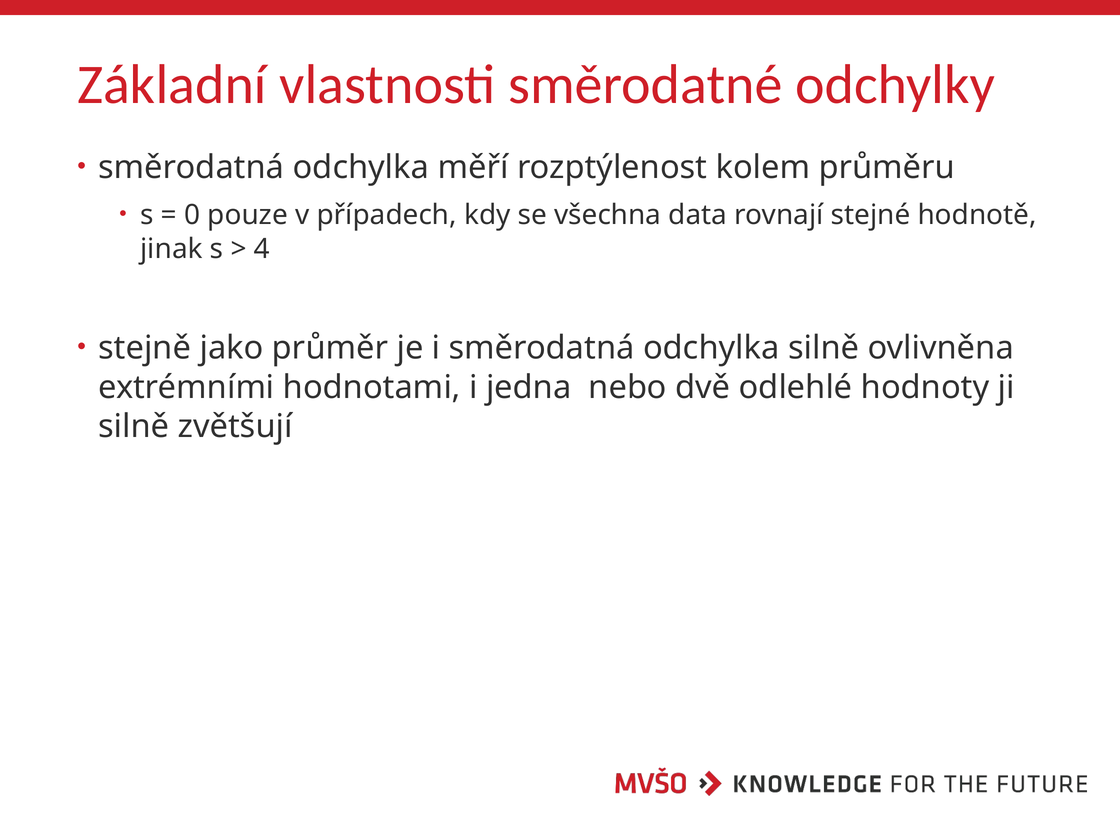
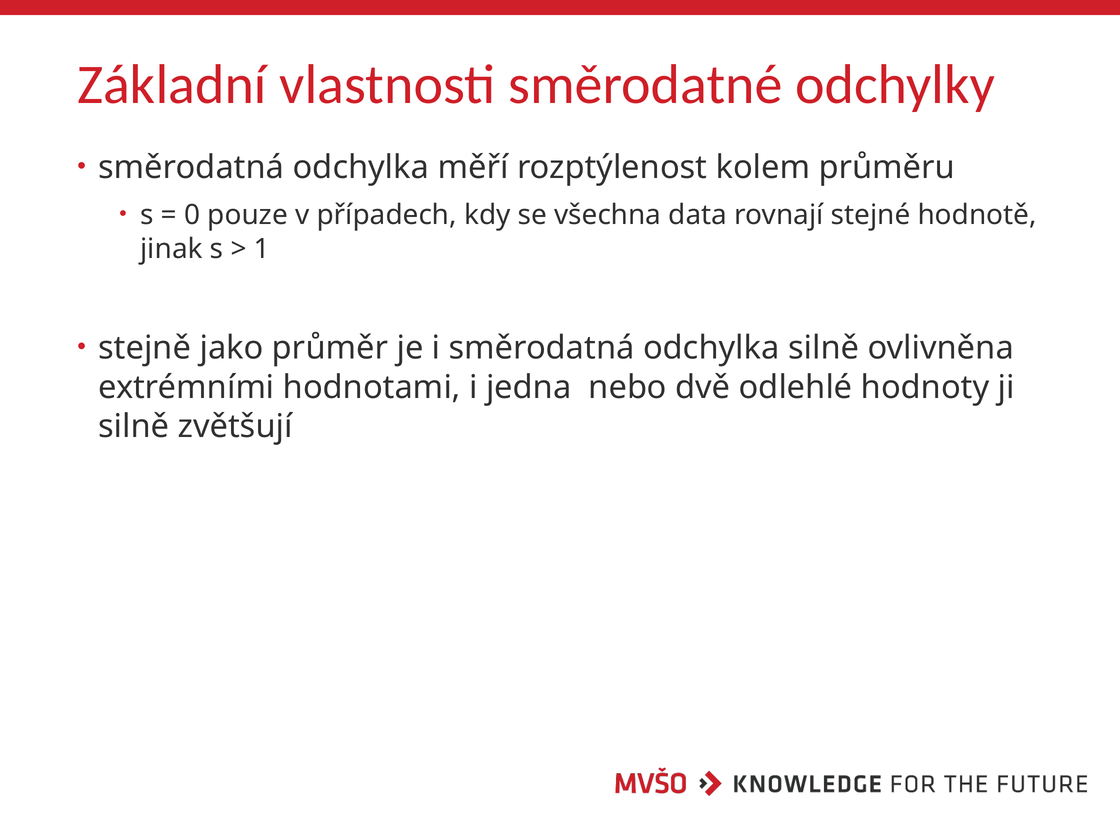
4: 4 -> 1
